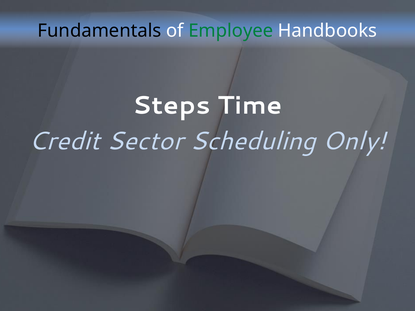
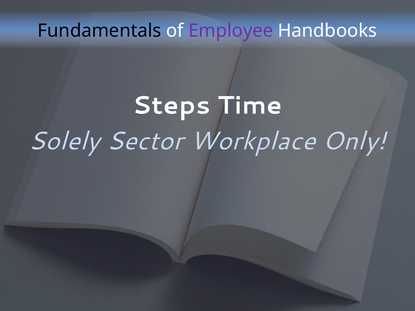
Employee colour: green -> purple
Credit: Credit -> Solely
Scheduling: Scheduling -> Workplace
